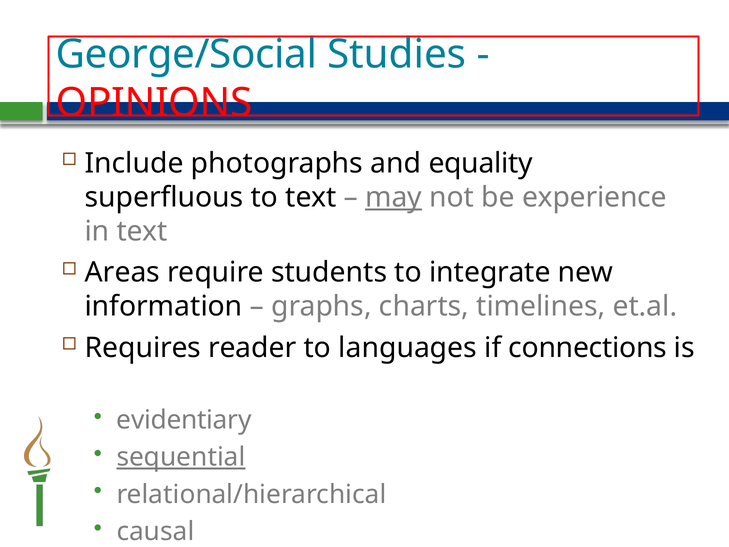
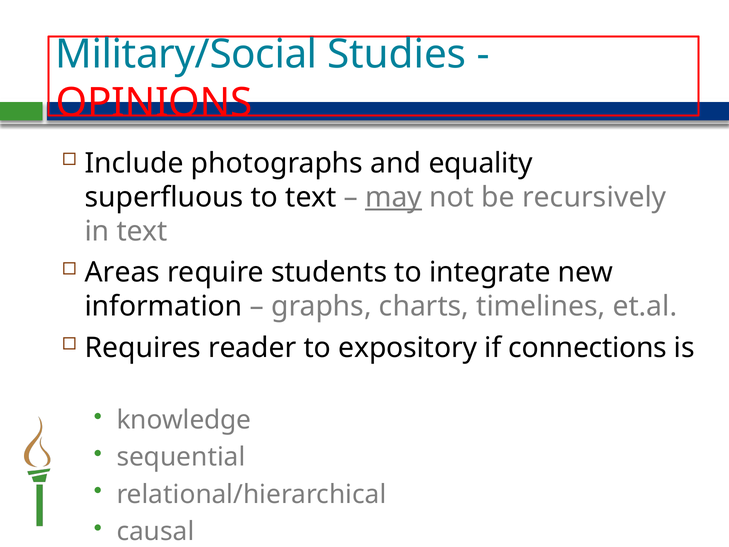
George/Social: George/Social -> Military/Social
experience: experience -> recursively
languages: languages -> expository
evidentiary: evidentiary -> knowledge
sequential underline: present -> none
